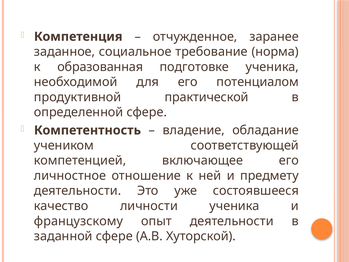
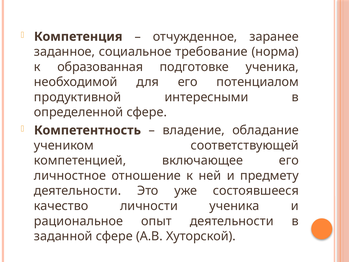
практической: практической -> интересными
французскому: французскому -> рациональное
